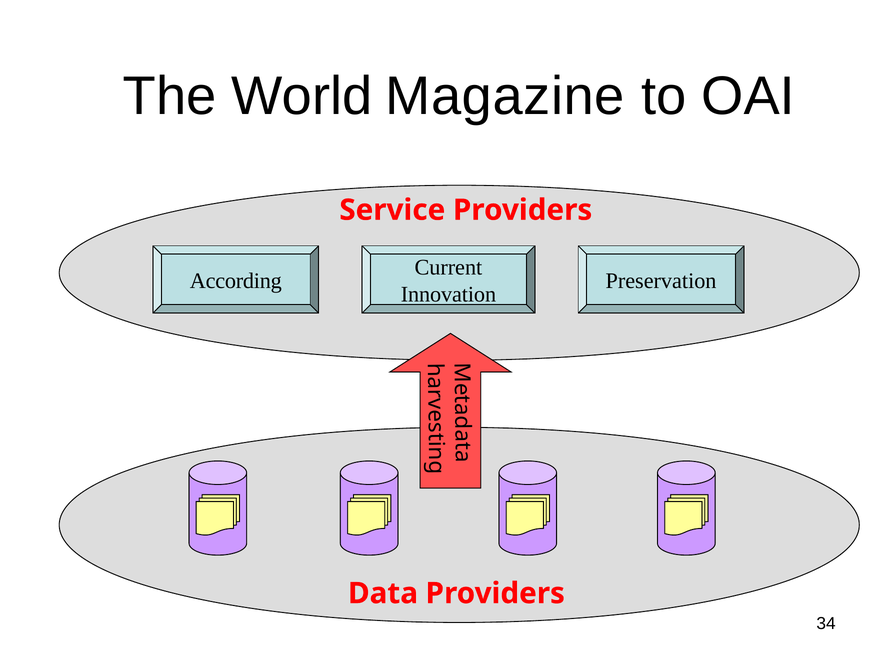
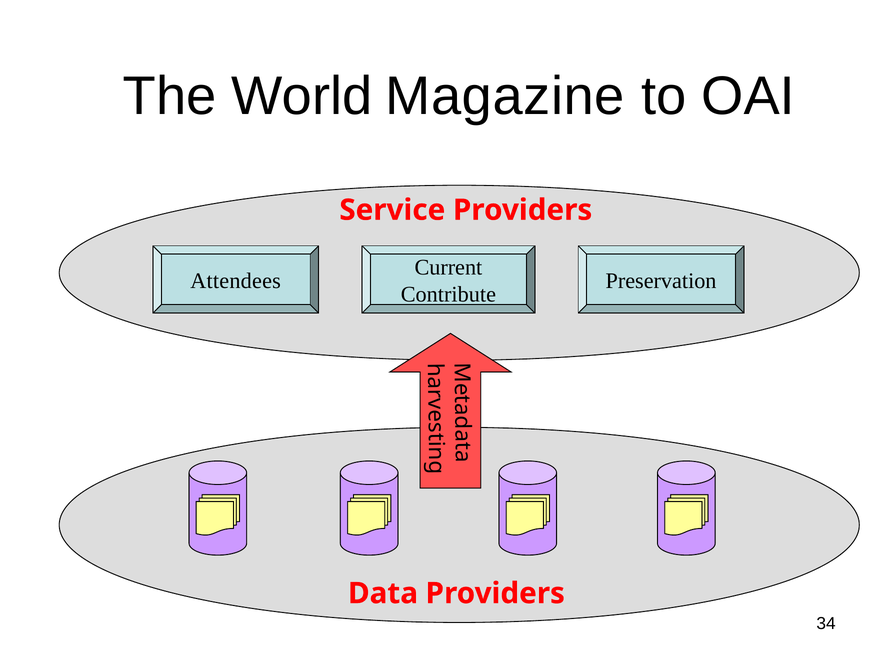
According: According -> Attendees
Innovation: Innovation -> Contribute
